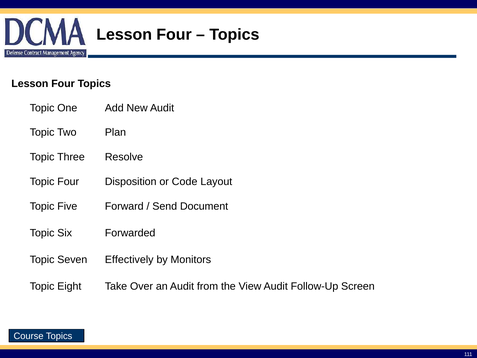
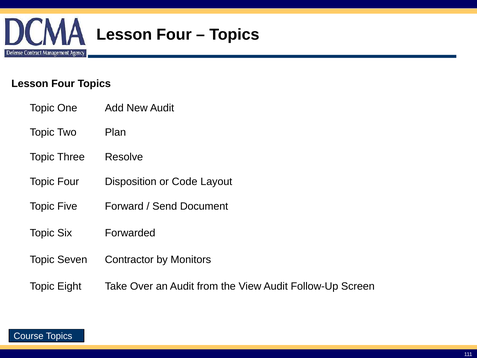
Effectively: Effectively -> Contractor
